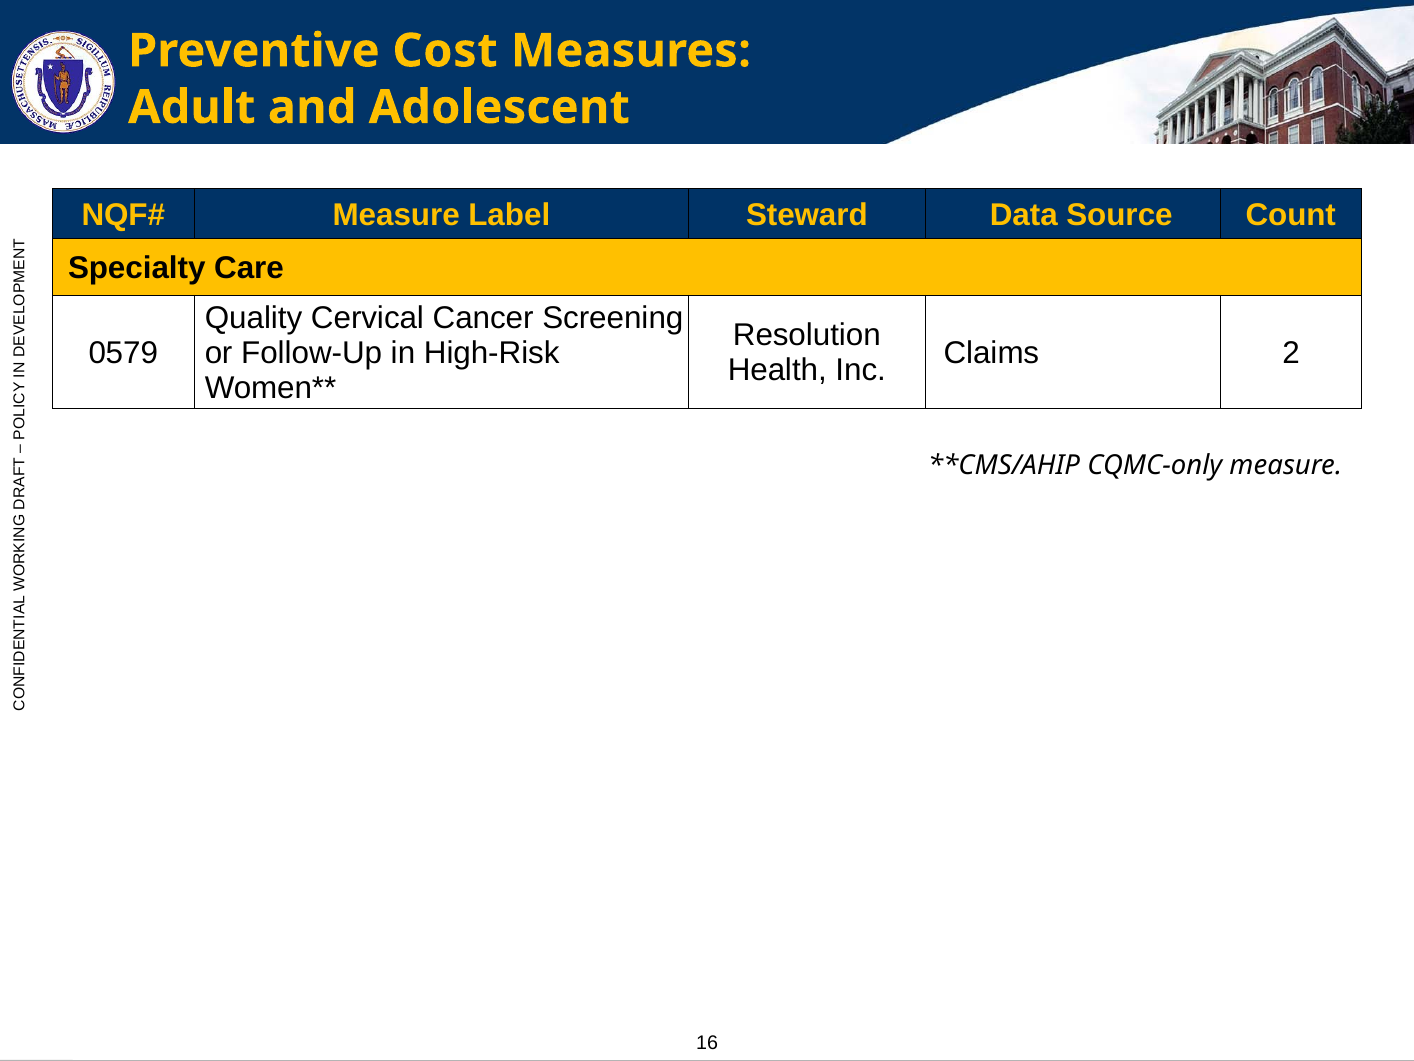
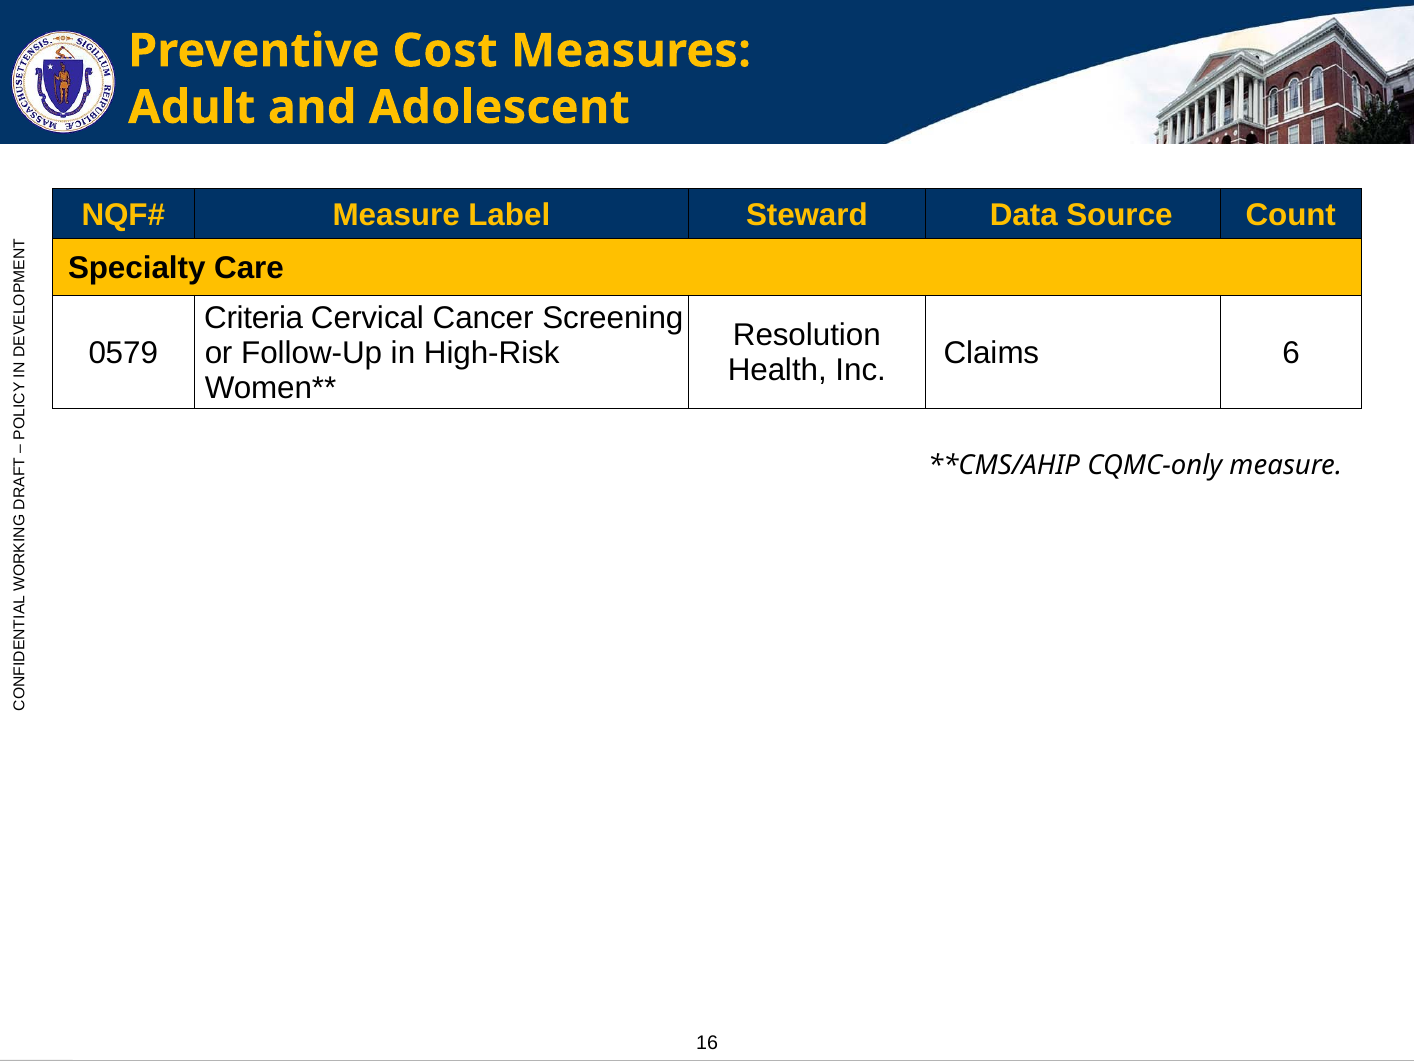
Quality: Quality -> Criteria
2: 2 -> 6
